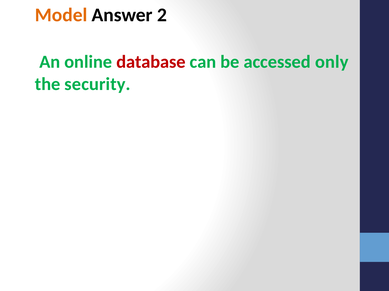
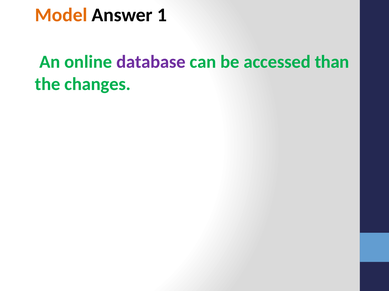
2: 2 -> 1
database colour: red -> purple
only: only -> than
security: security -> changes
